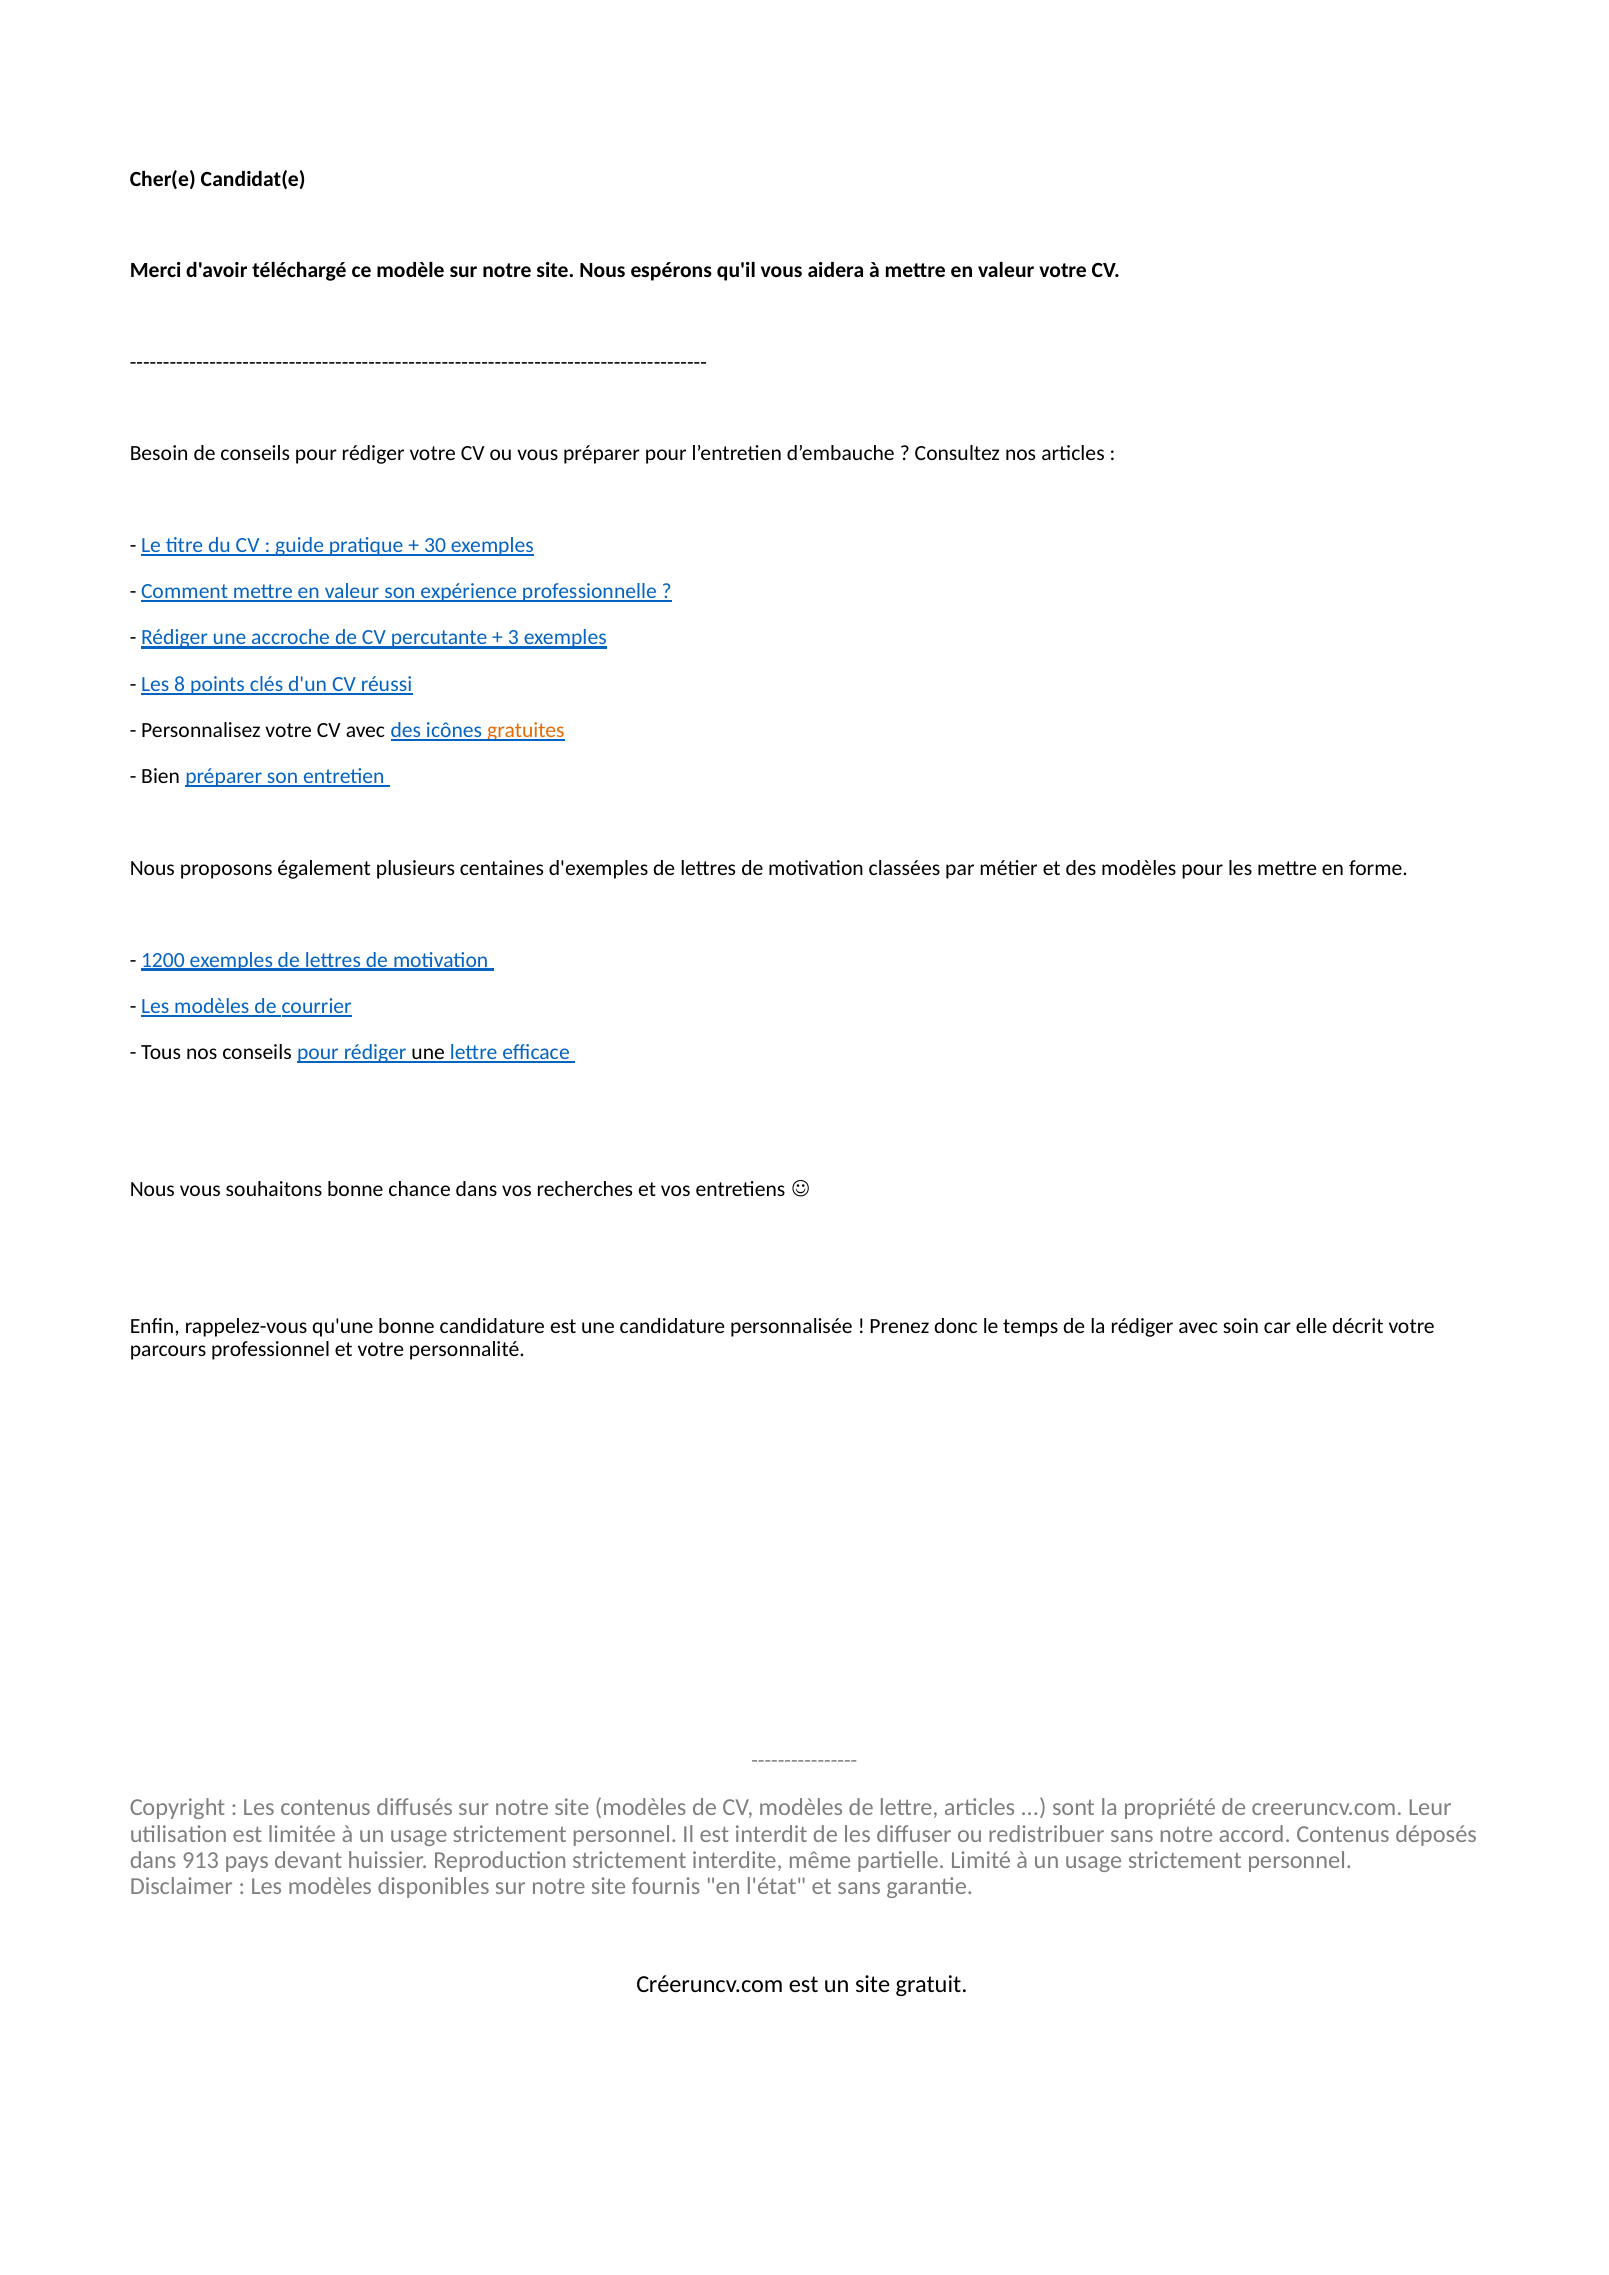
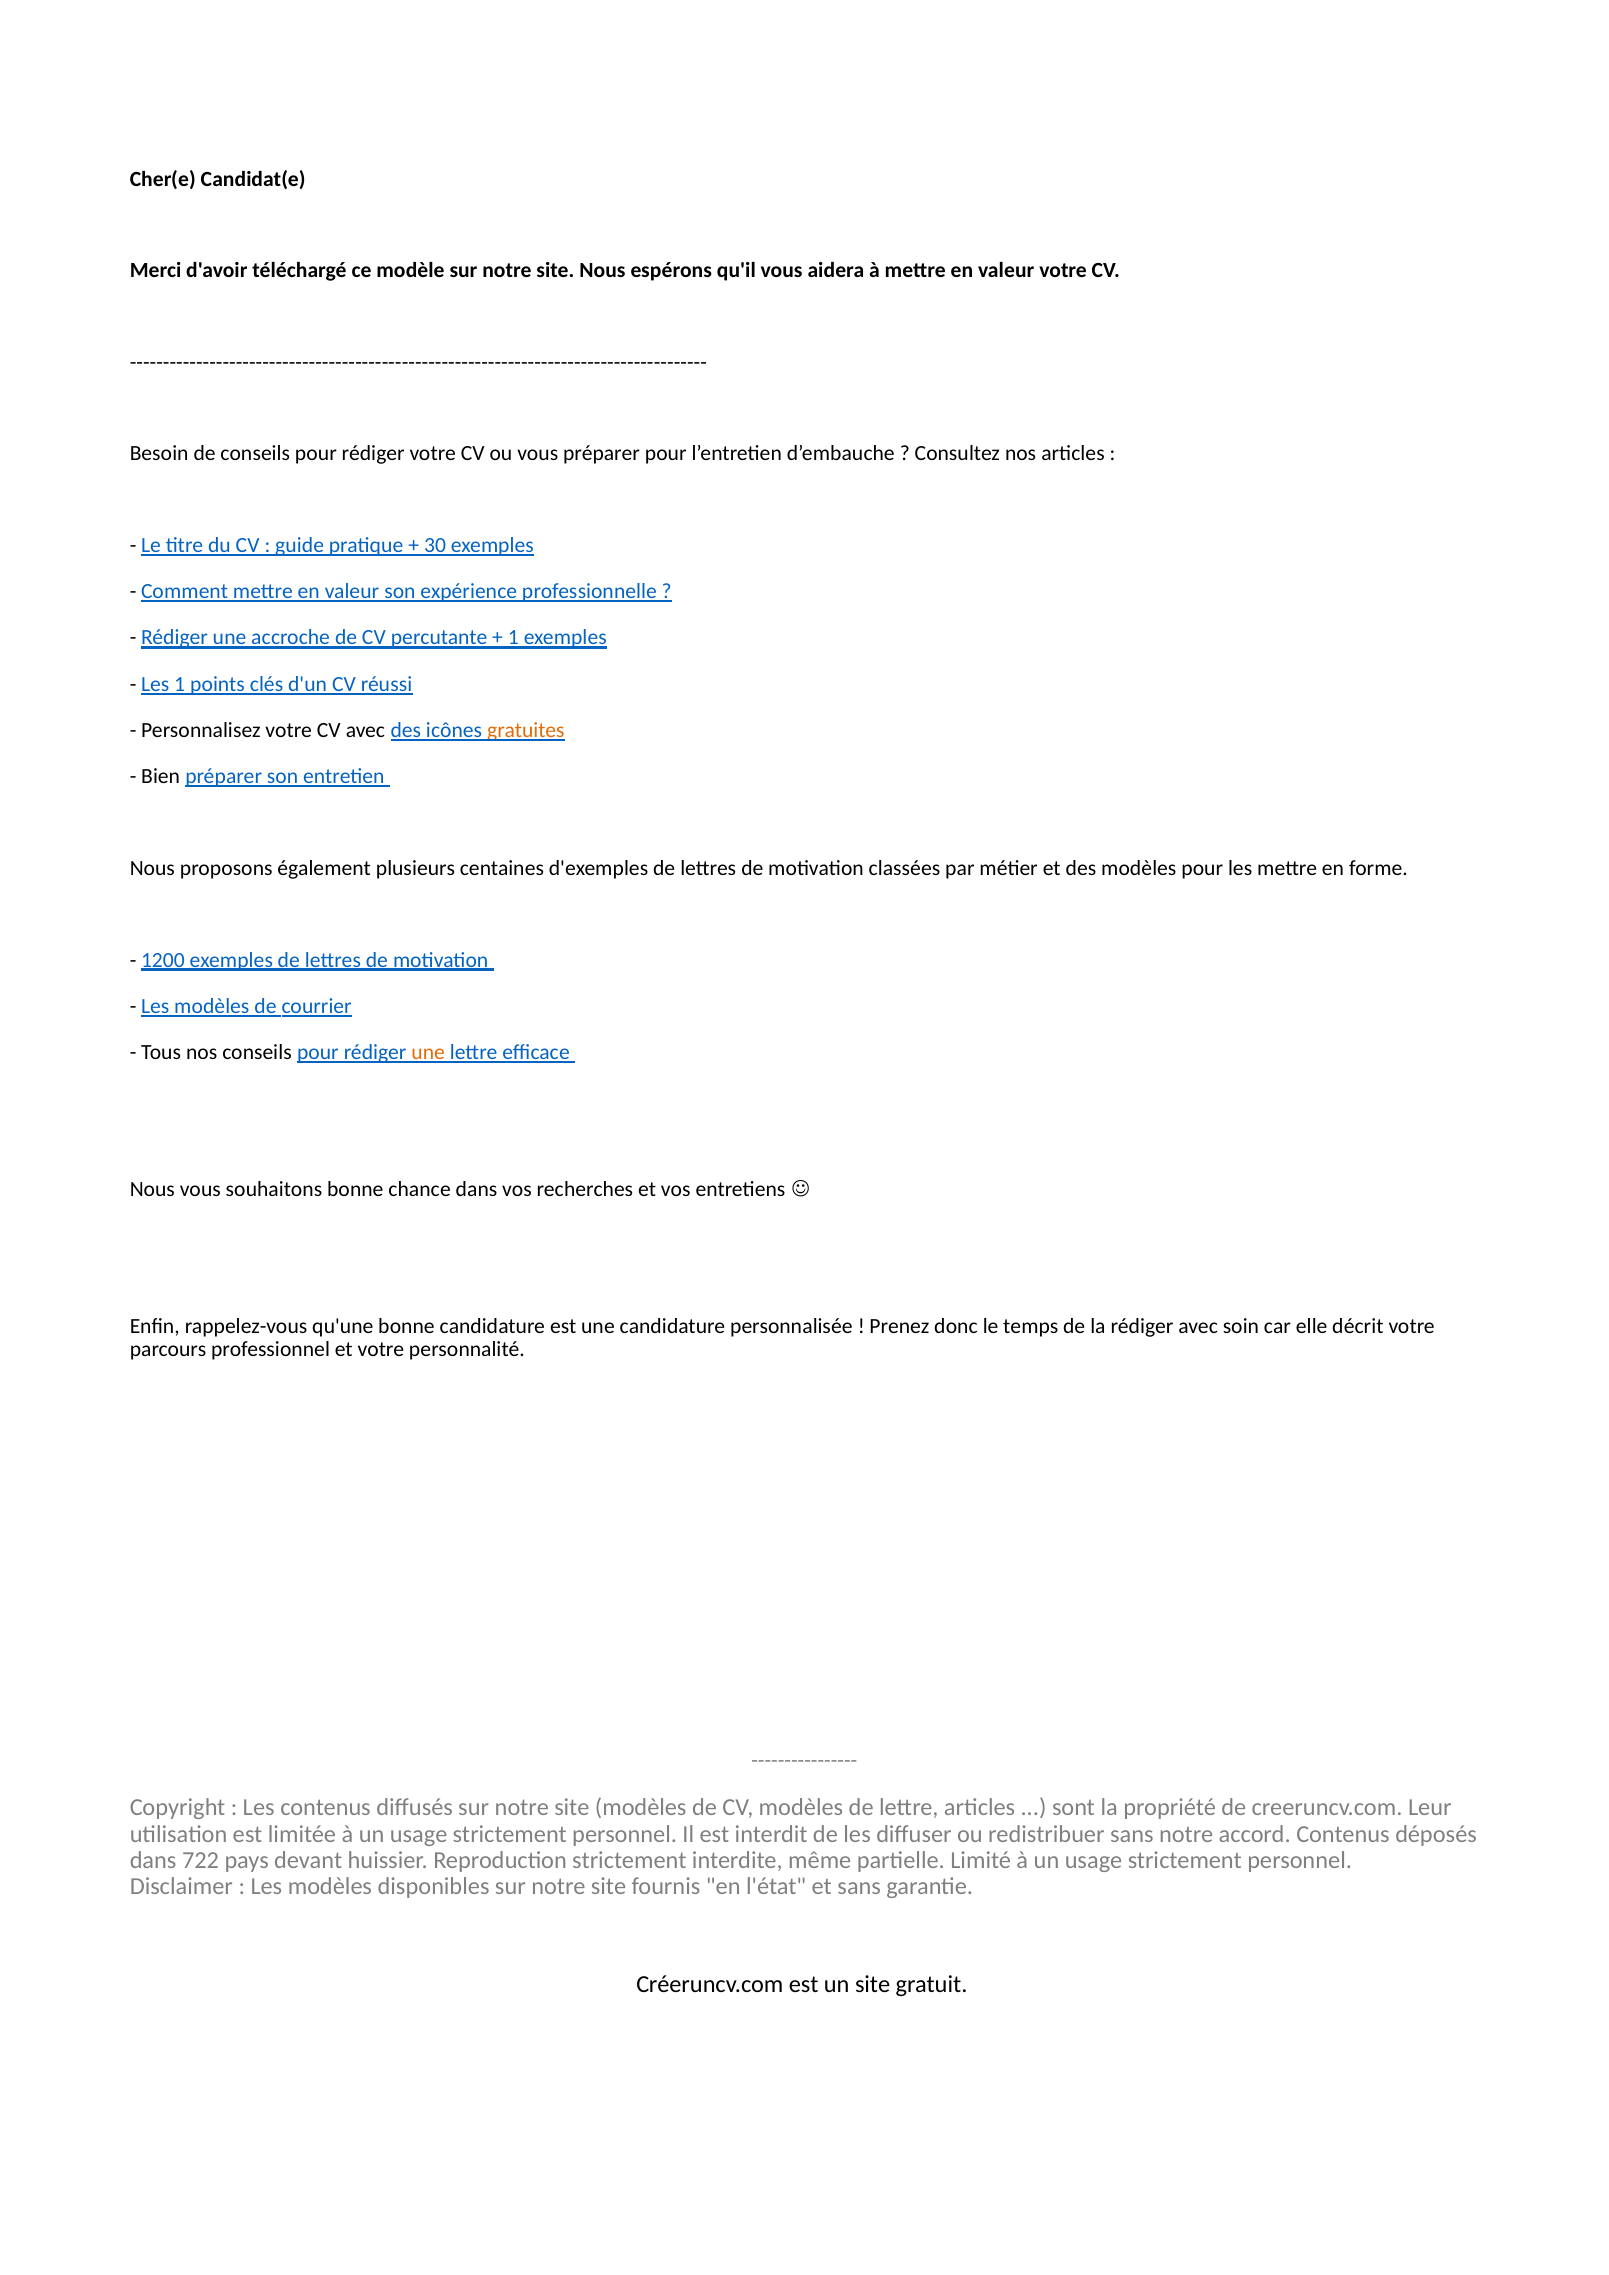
3 at (513, 638): 3 -> 1
Les 8: 8 -> 1
une at (428, 1053) colour: black -> orange
913: 913 -> 722
